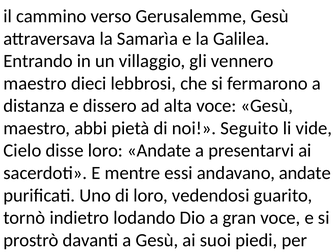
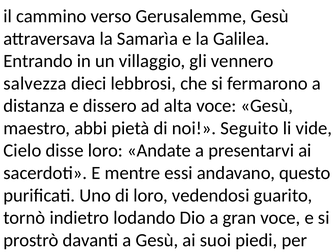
maestro at (35, 83): maestro -> salvezza
andavano andate: andate -> questo
